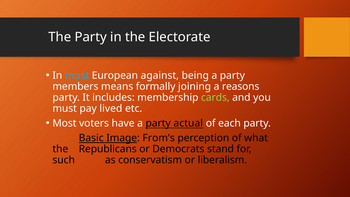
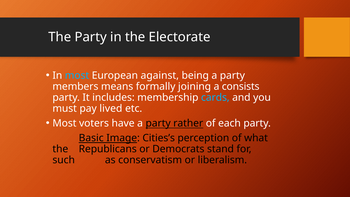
reasons: reasons -> consists
cards colour: light green -> light blue
actual: actual -> rather
From’s: From’s -> Cities’s
